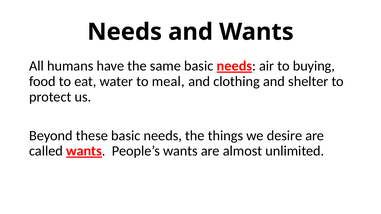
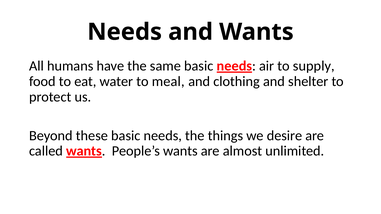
buying: buying -> supply
